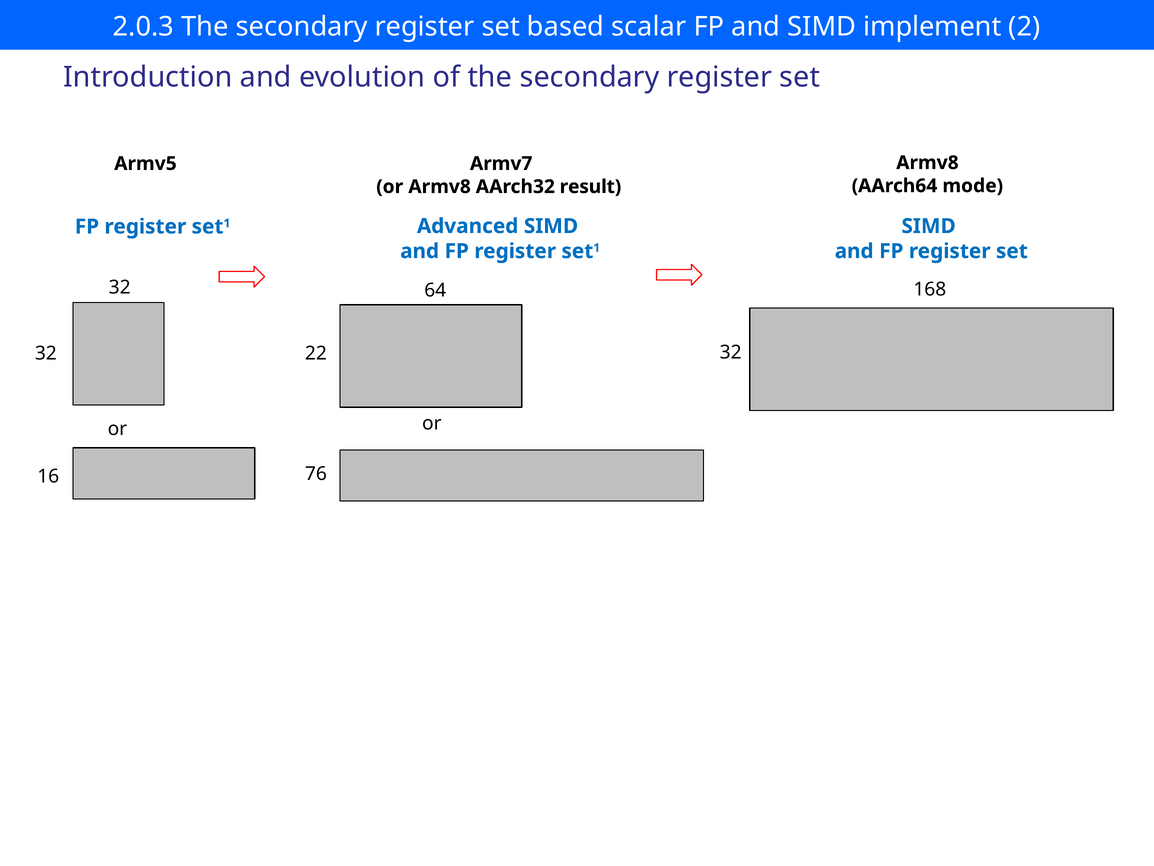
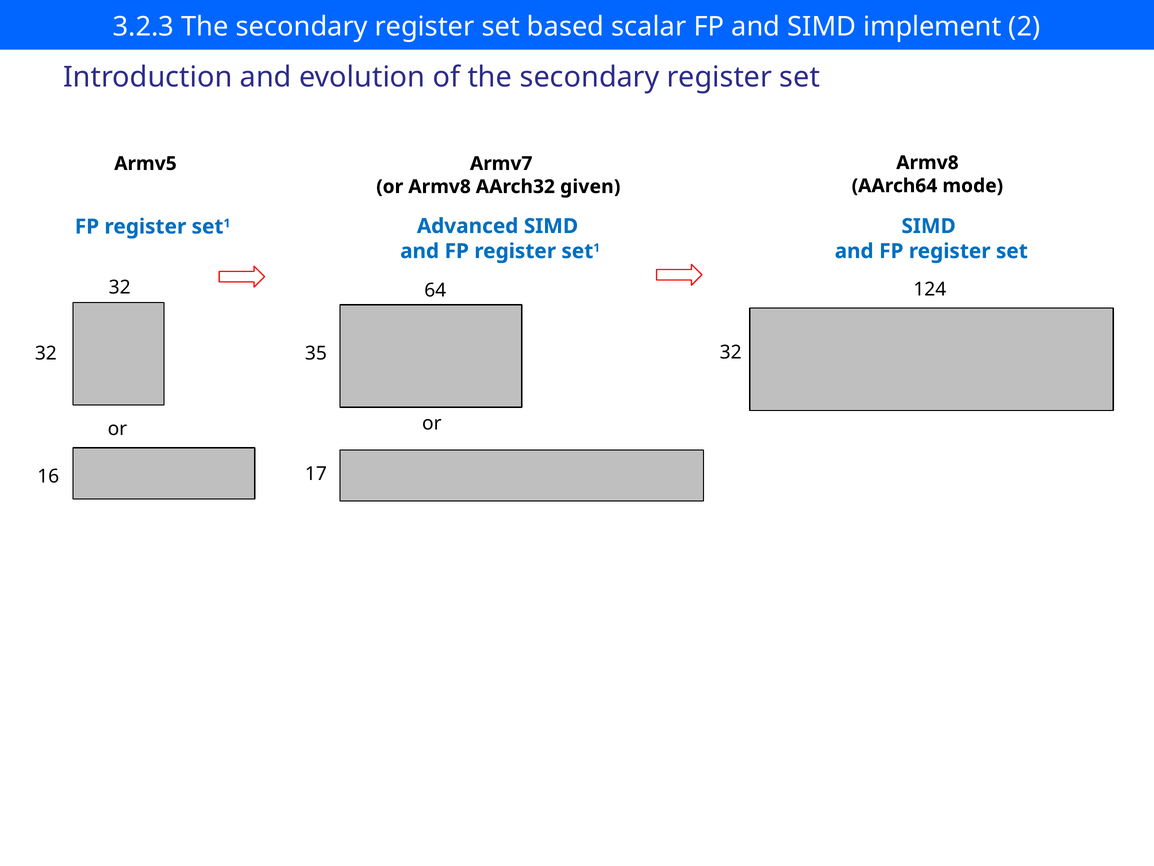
2.0.3: 2.0.3 -> 3.2.3
result: result -> given
168: 168 -> 124
22: 22 -> 35
76: 76 -> 17
